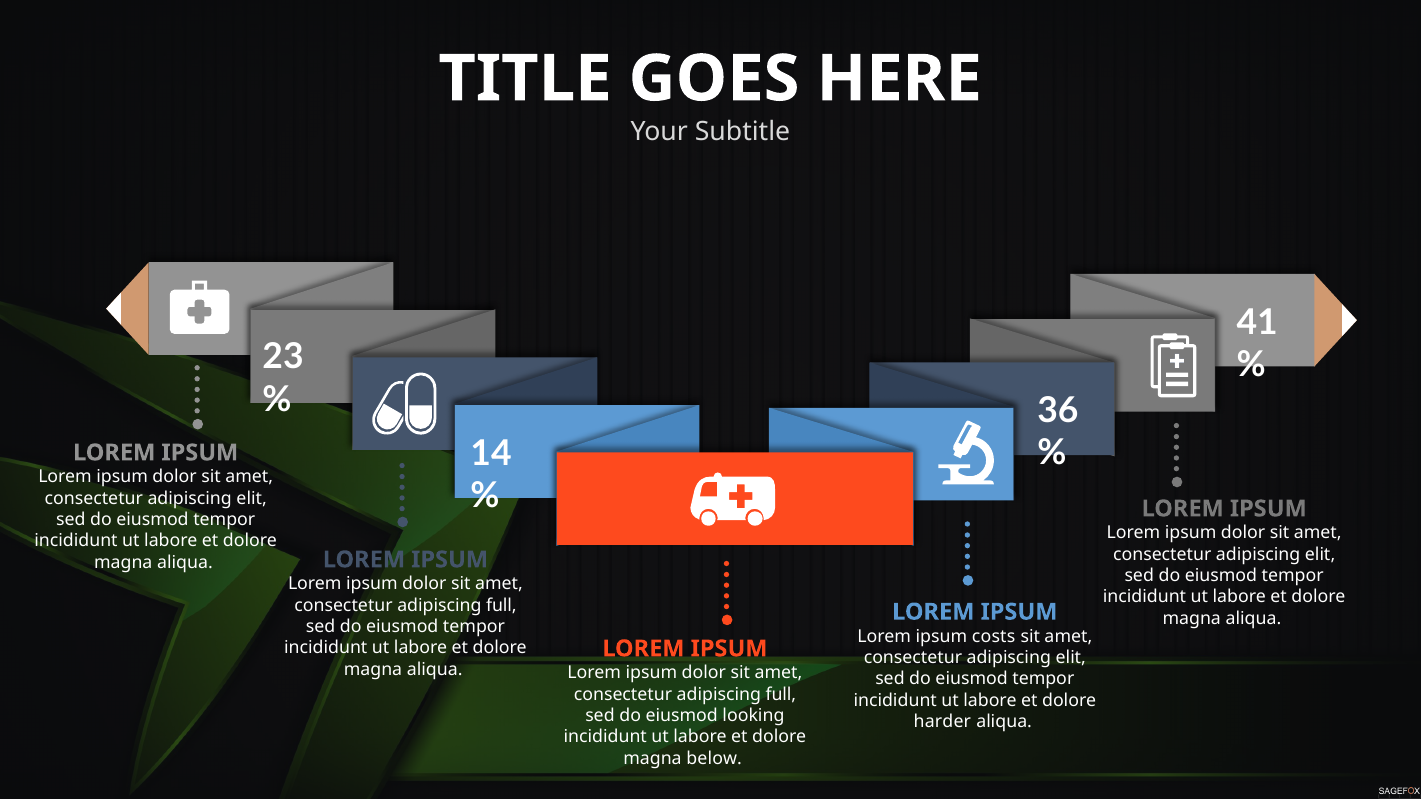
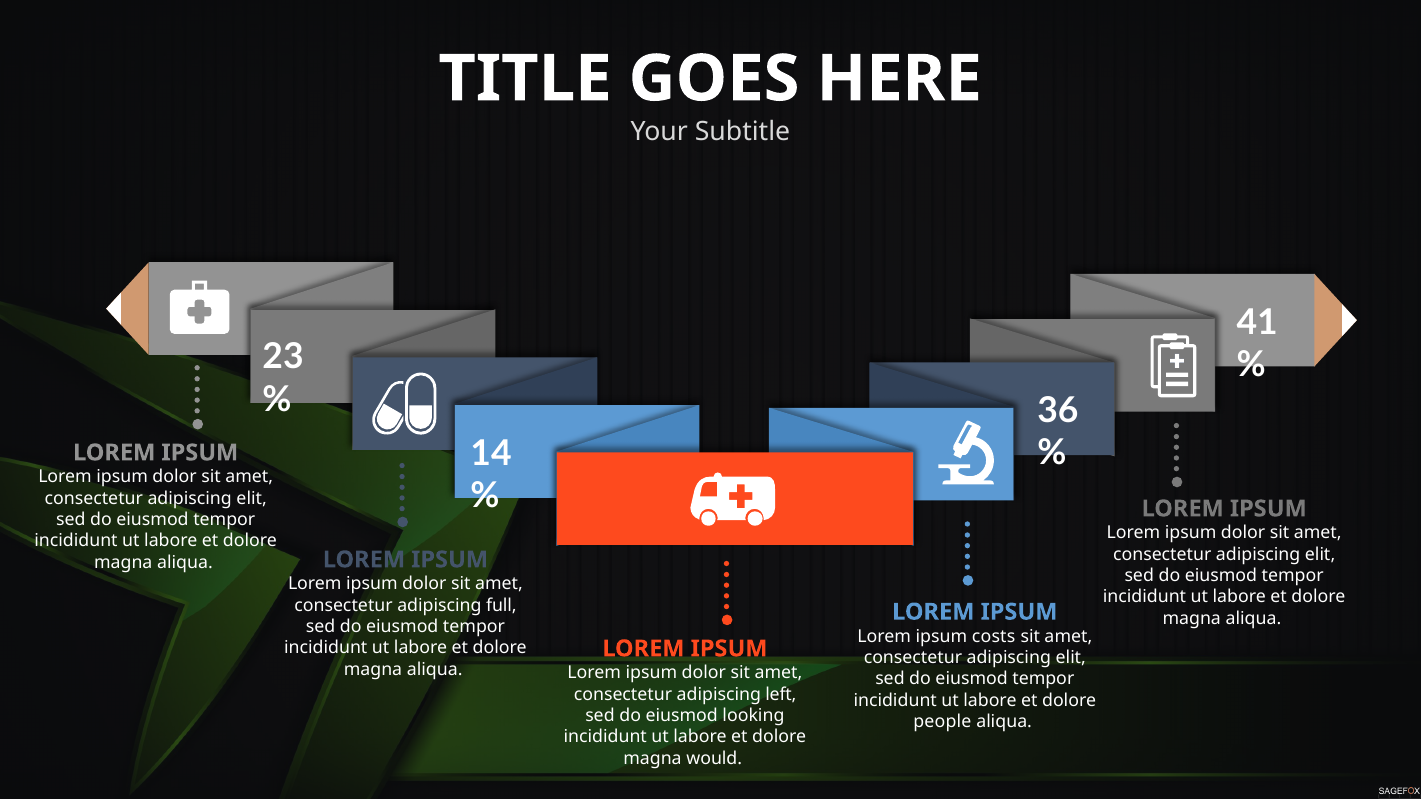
full at (781, 695): full -> left
harder: harder -> people
below: below -> would
